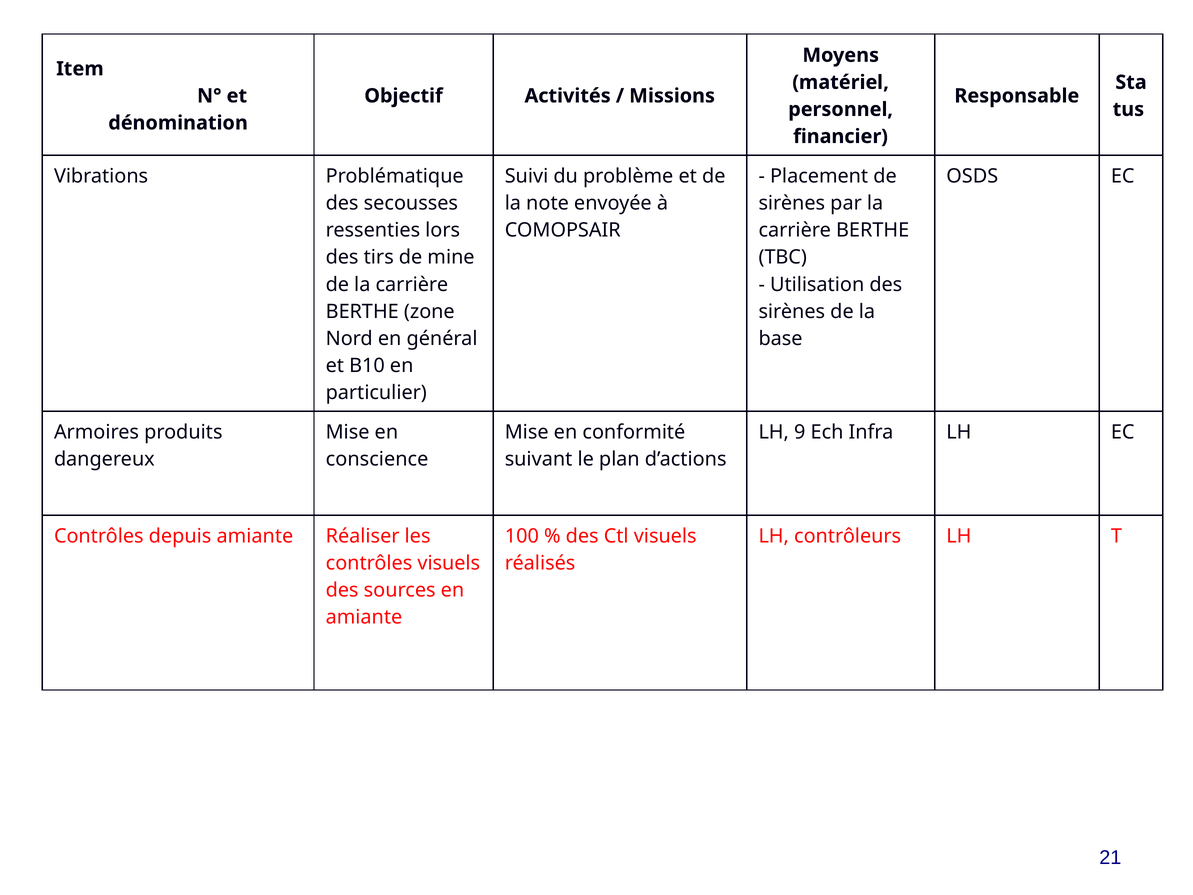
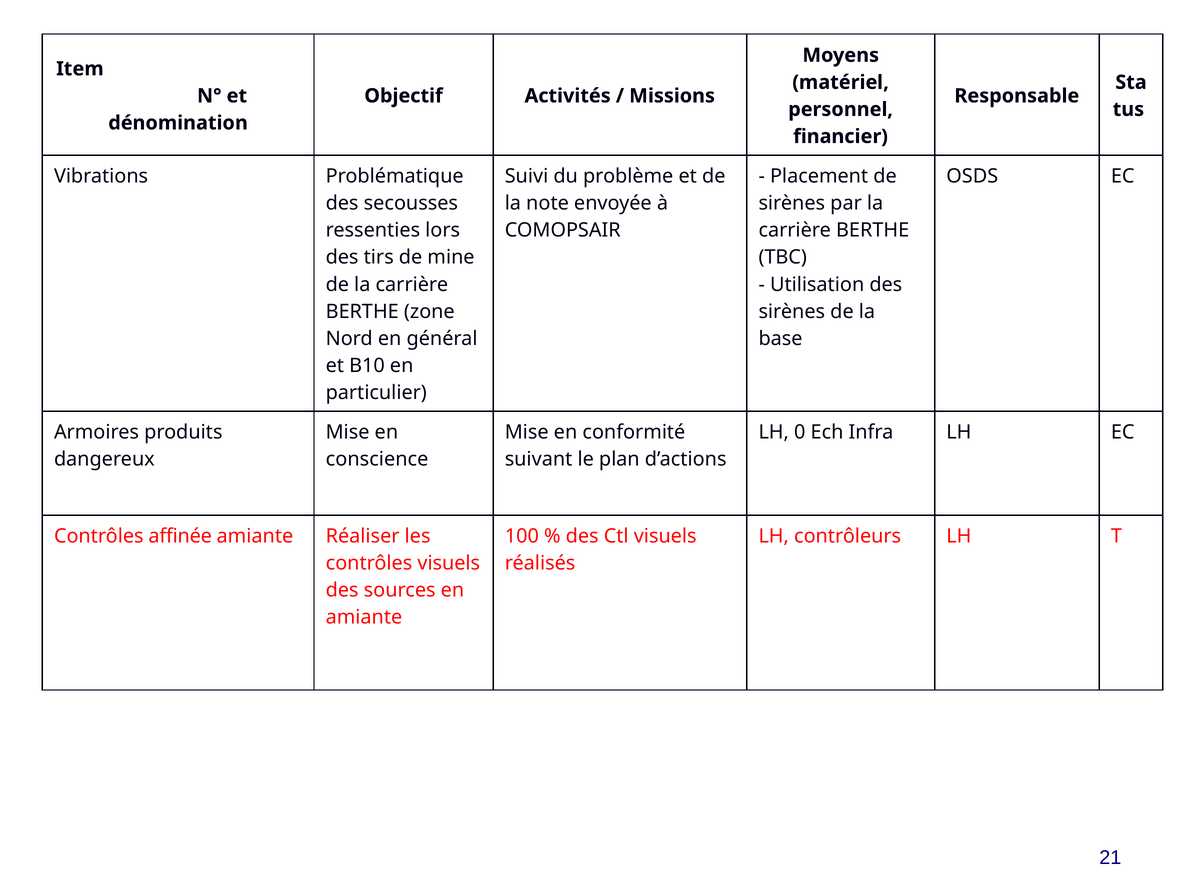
9: 9 -> 0
depuis: depuis -> affinée
